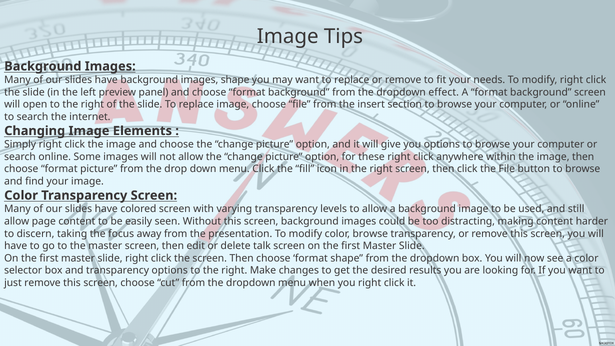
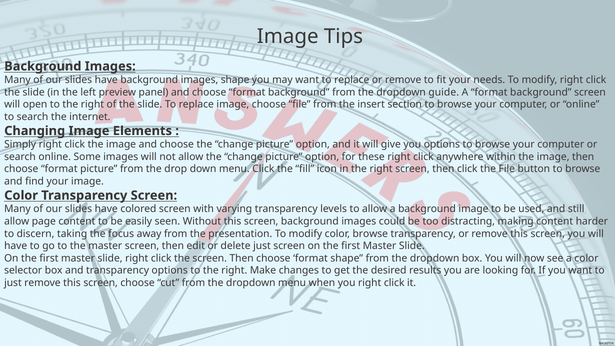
effect: effect -> guide
delete talk: talk -> just
